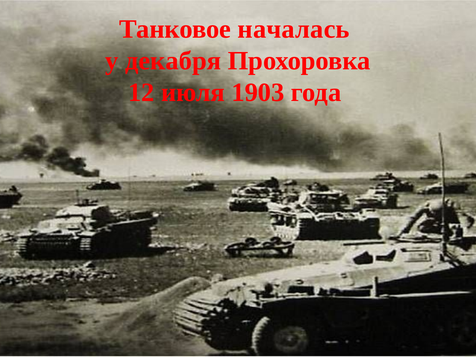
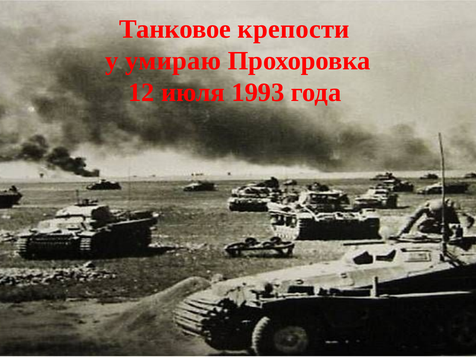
началась: началась -> крепости
декабря: декабря -> умираю
1903: 1903 -> 1993
